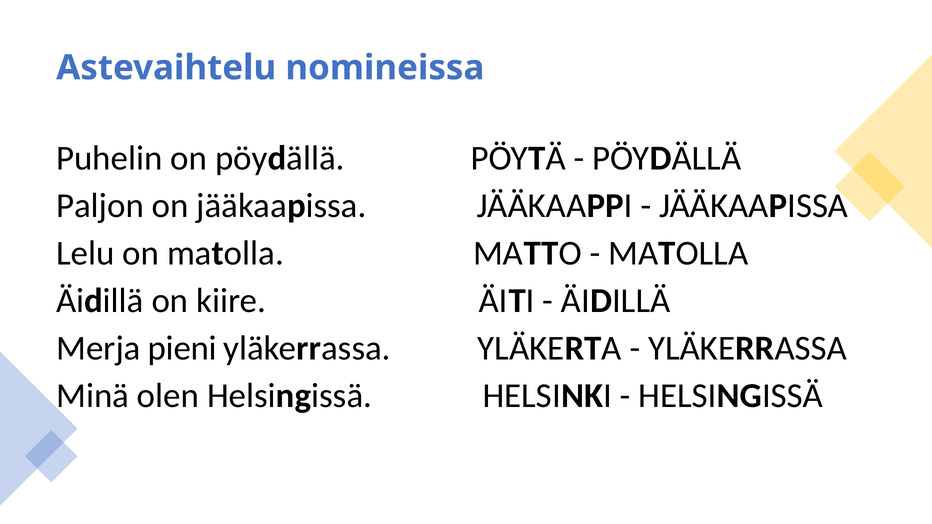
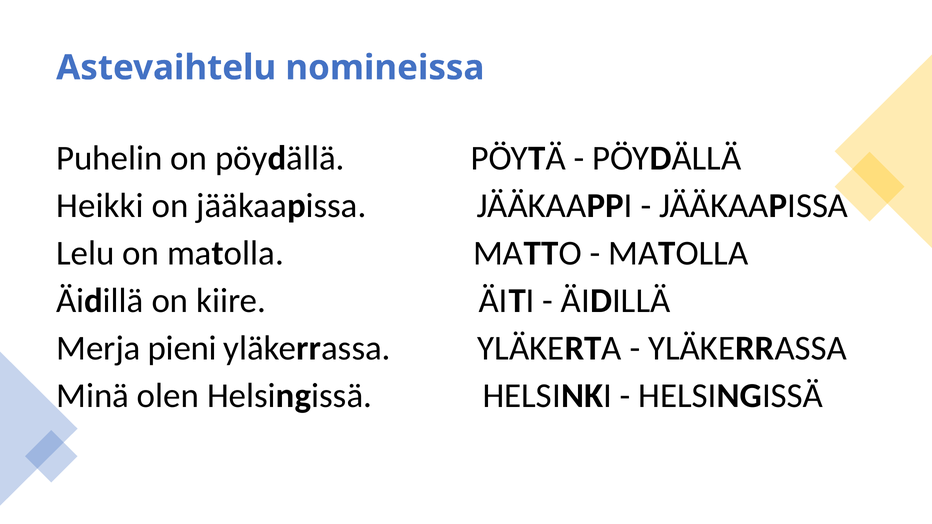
Paljon: Paljon -> Heikki
